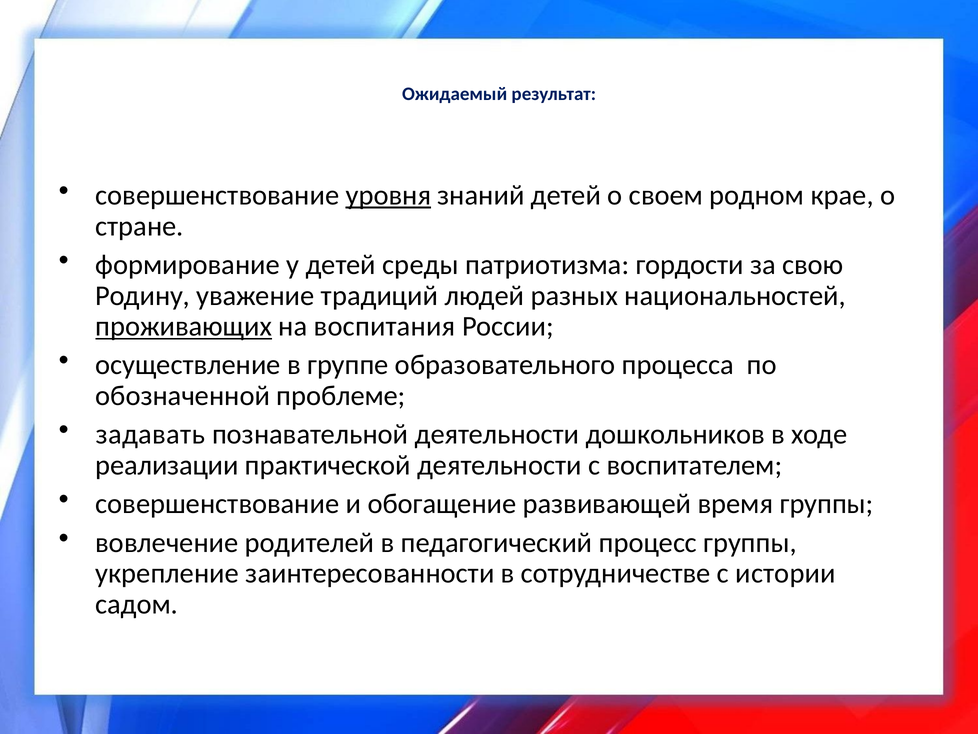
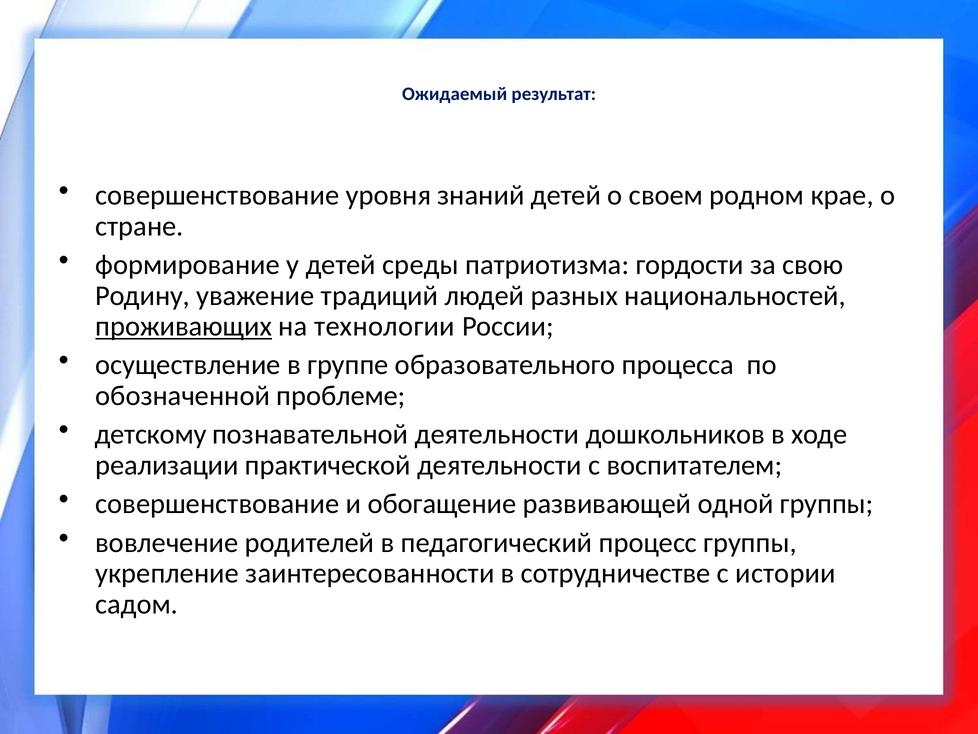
уровня underline: present -> none
воспитания: воспитания -> технологии
задавать: задавать -> детскому
время: время -> одной
